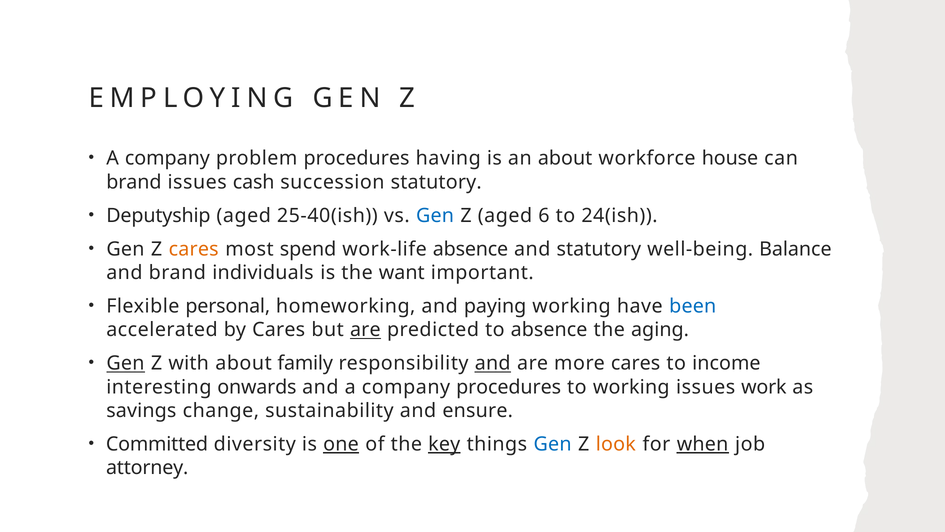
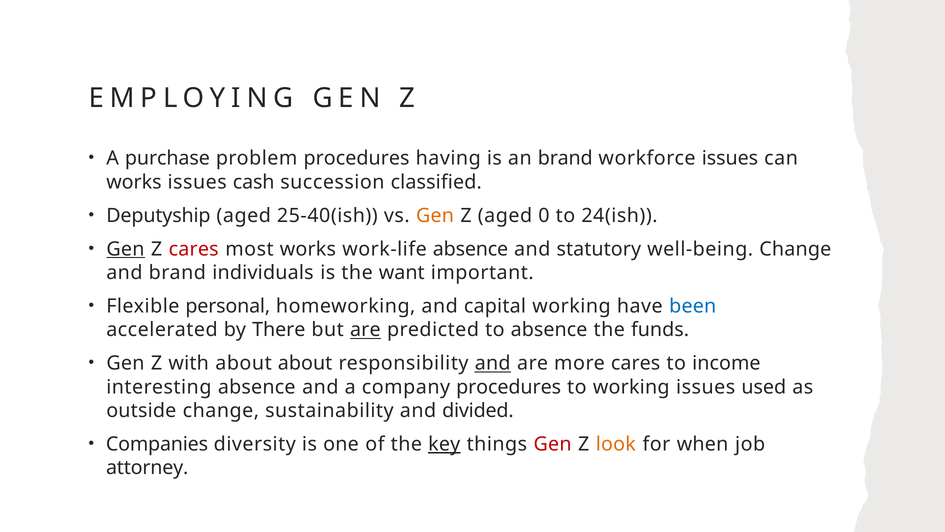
company at (167, 158): company -> purchase
an about: about -> brand
workforce house: house -> issues
brand at (134, 182): brand -> works
succession statutory: statutory -> classified
Gen at (435, 215) colour: blue -> orange
6: 6 -> 0
Gen at (125, 249) underline: none -> present
cares at (194, 249) colour: orange -> red
most spend: spend -> works
well-being Balance: Balance -> Change
paying: paying -> capital
by Cares: Cares -> There
aging: aging -> funds
Gen at (125, 363) underline: present -> none
about family: family -> about
interesting onwards: onwards -> absence
work: work -> used
savings: savings -> outside
ensure: ensure -> divided
Committed: Committed -> Companies
one underline: present -> none
Gen at (553, 444) colour: blue -> red
when underline: present -> none
